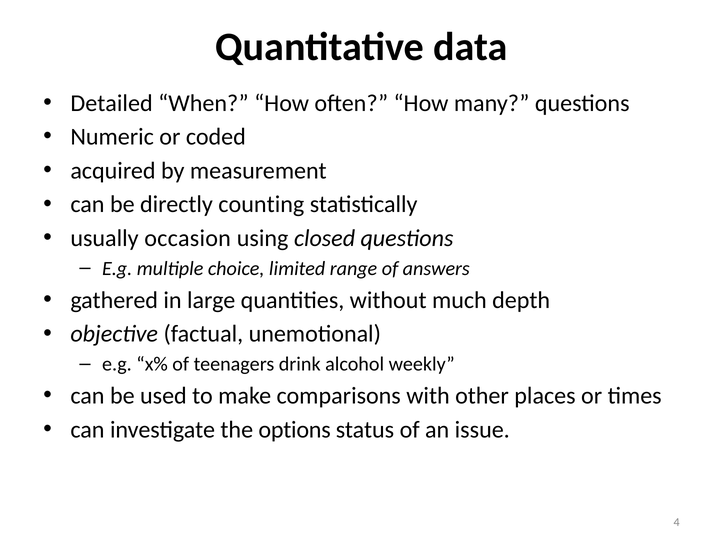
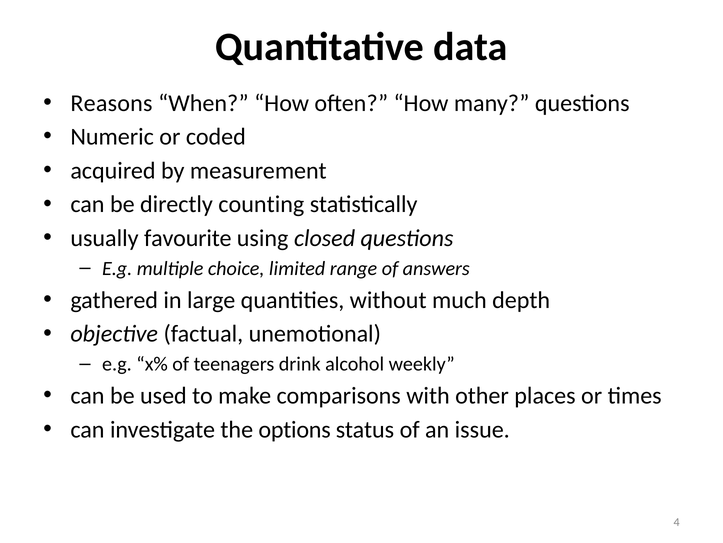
Detailed: Detailed -> Reasons
occasion: occasion -> favourite
